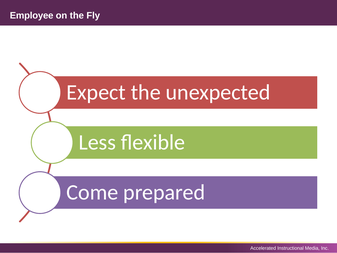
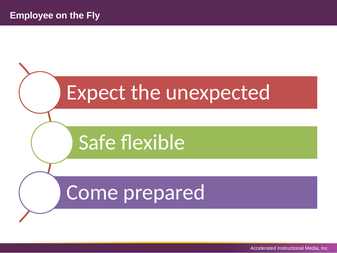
Less: Less -> Safe
